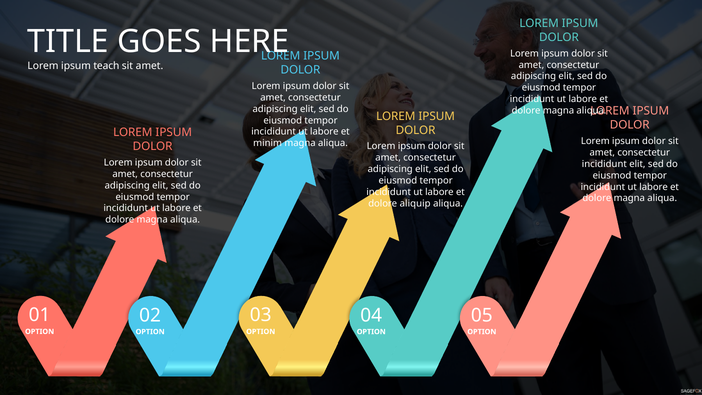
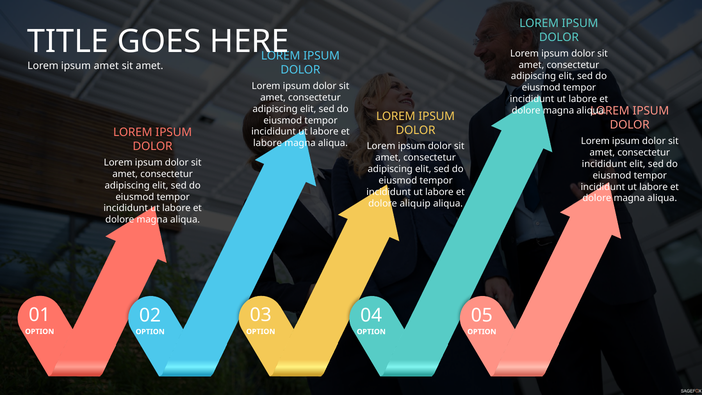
ipsum teach: teach -> amet
minim at (268, 143): minim -> labore
